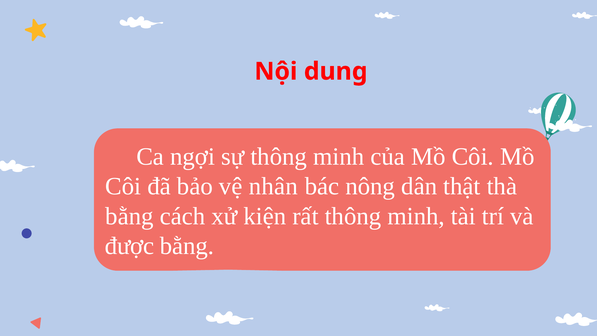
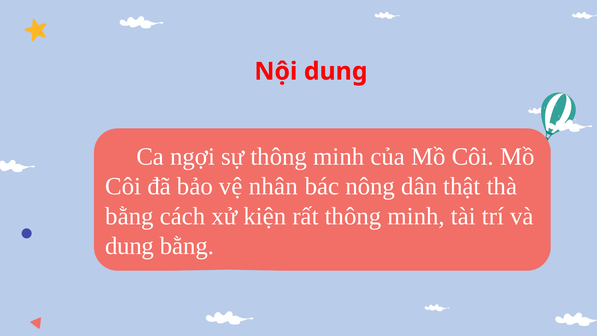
được at (130, 246): được -> dung
